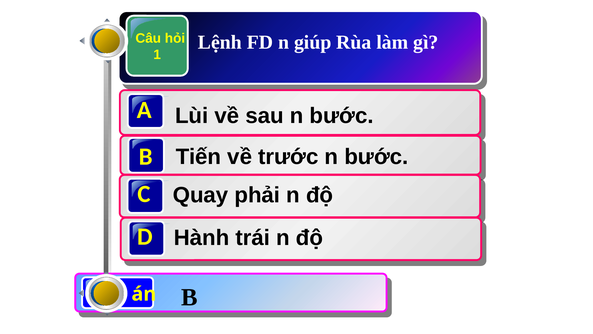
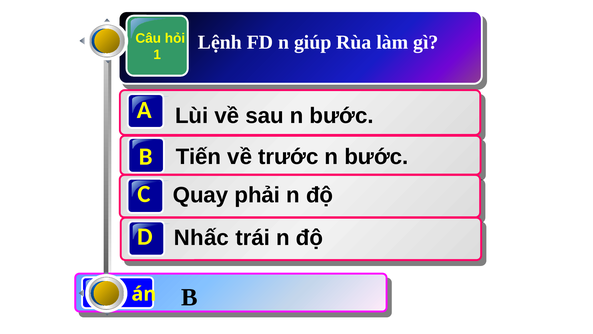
Hành: Hành -> Nhấc
